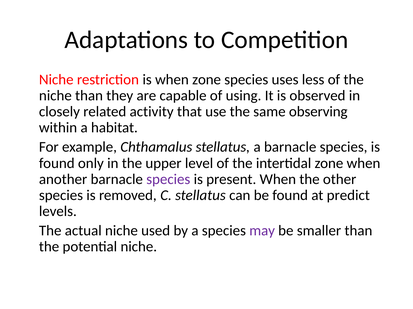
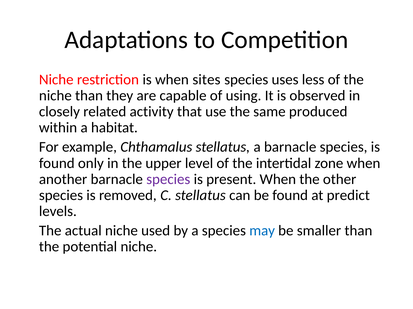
when zone: zone -> sites
observing: observing -> produced
may colour: purple -> blue
